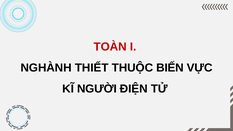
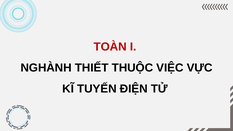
BIẾN: BIẾN -> VIỆC
NGƯỜI: NGƯỜI -> TUYẾN
